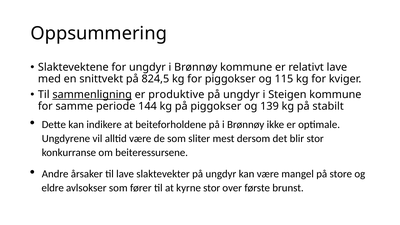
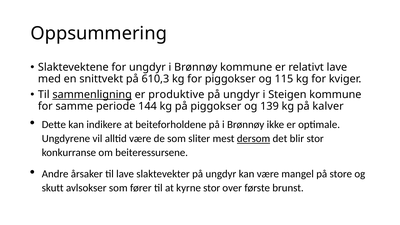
824,5: 824,5 -> 610,3
stabilt: stabilt -> kalver
dersom underline: none -> present
eldre: eldre -> skutt
